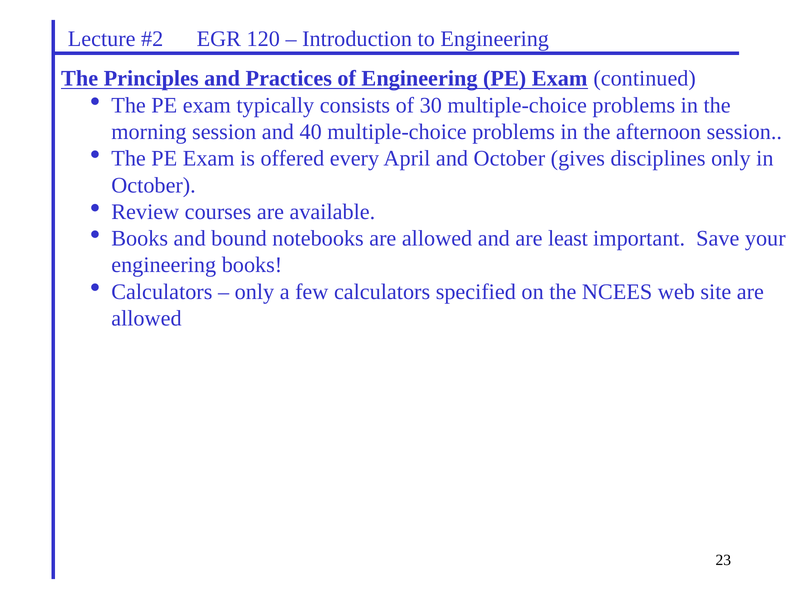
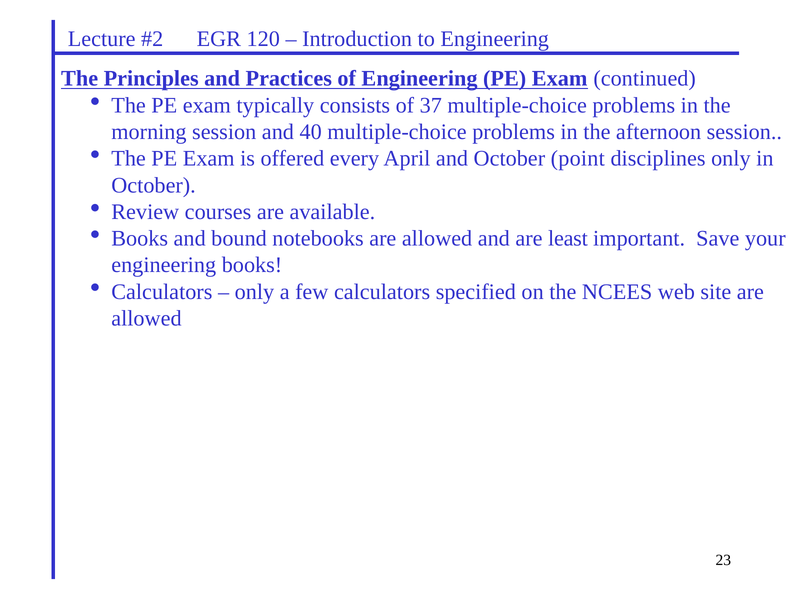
30: 30 -> 37
gives: gives -> point
